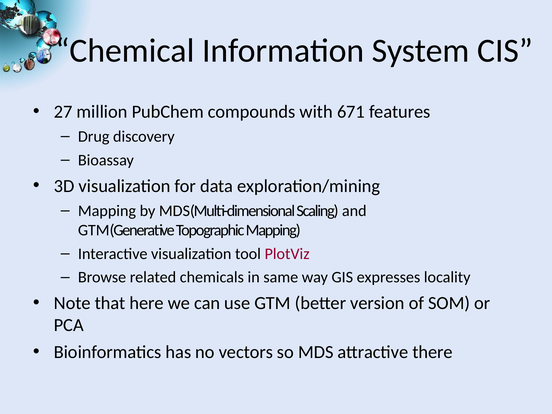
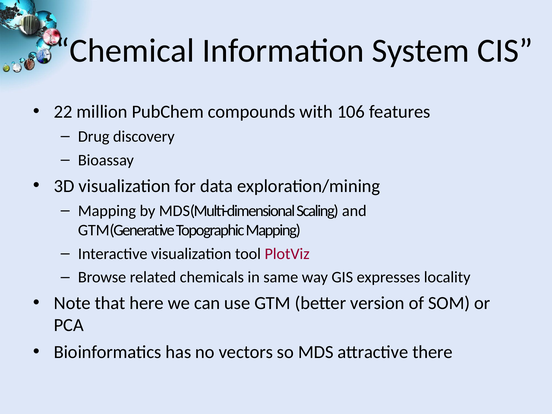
27: 27 -> 22
671: 671 -> 106
